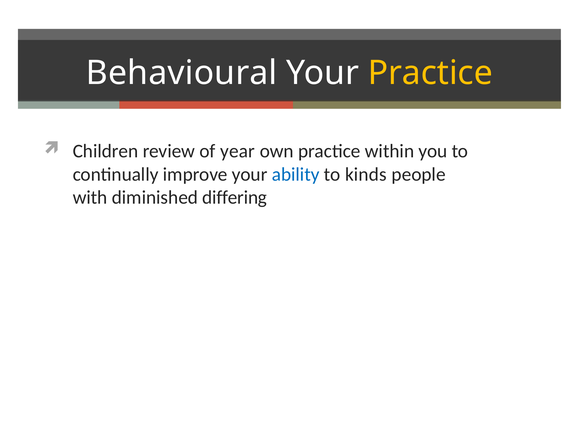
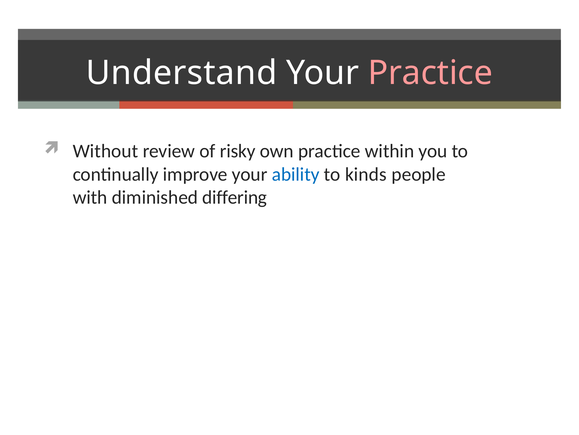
Behavioural: Behavioural -> Understand
Practice at (430, 73) colour: yellow -> pink
Children: Children -> Without
year: year -> risky
